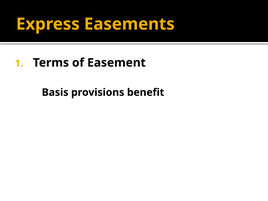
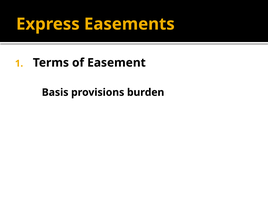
benefit: benefit -> burden
